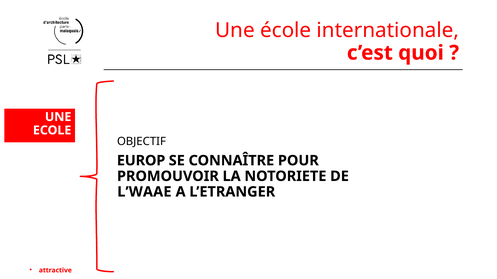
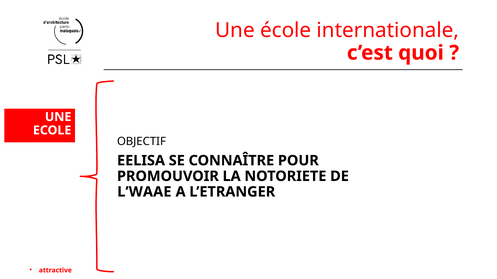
EUROP: EUROP -> EELISA
